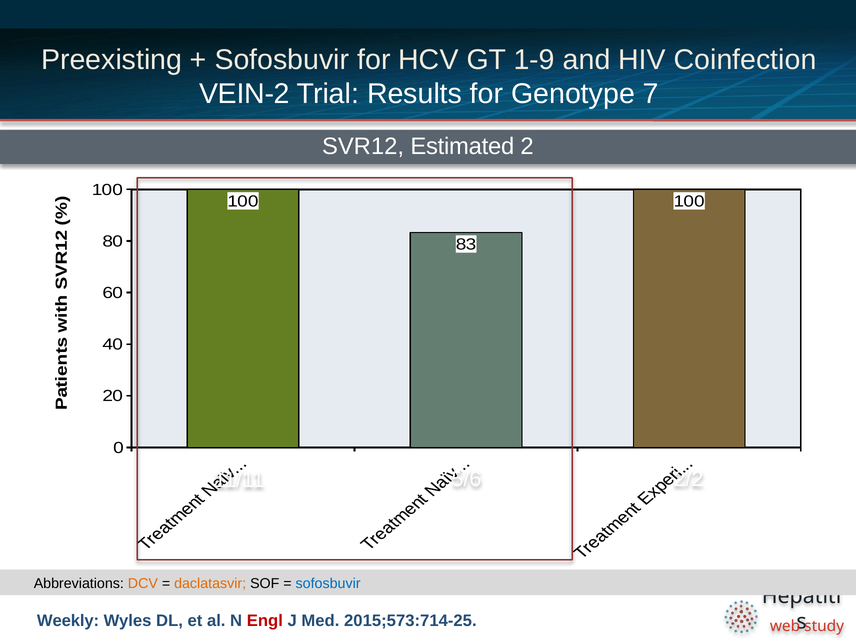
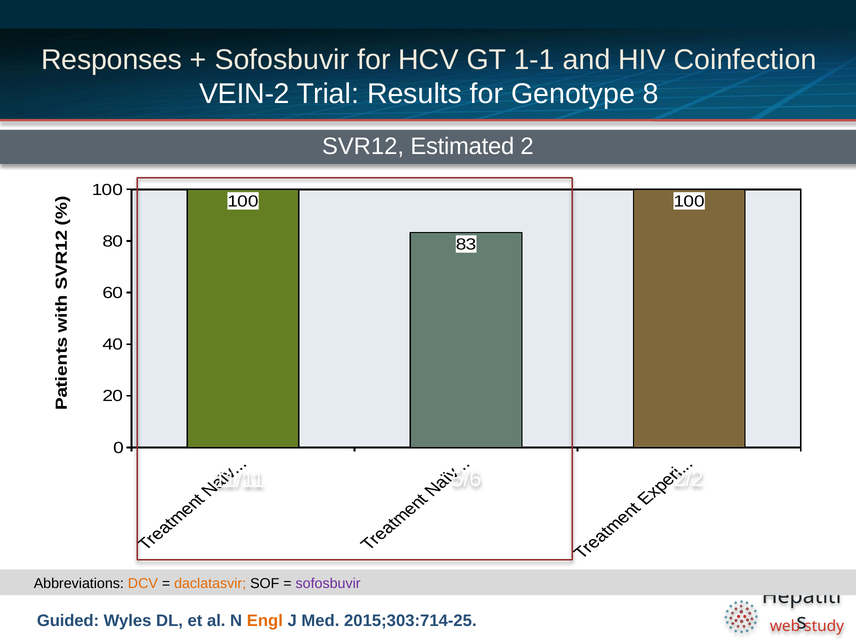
Preexisting: Preexisting -> Responses
1-9: 1-9 -> 1-1
7: 7 -> 8
sofosbuvir at (328, 583) colour: blue -> purple
Weekly: Weekly -> Guided
Engl colour: red -> orange
2015;573:714-25: 2015;573:714-25 -> 2015;303:714-25
